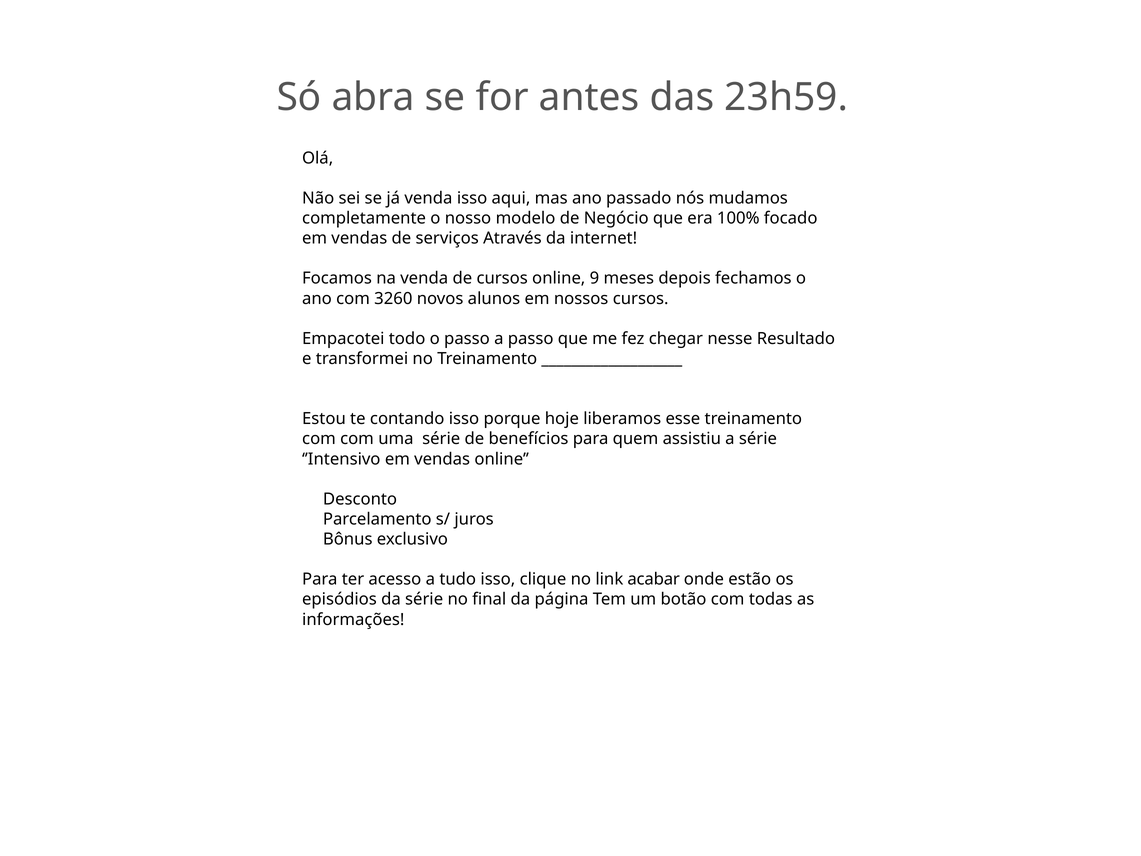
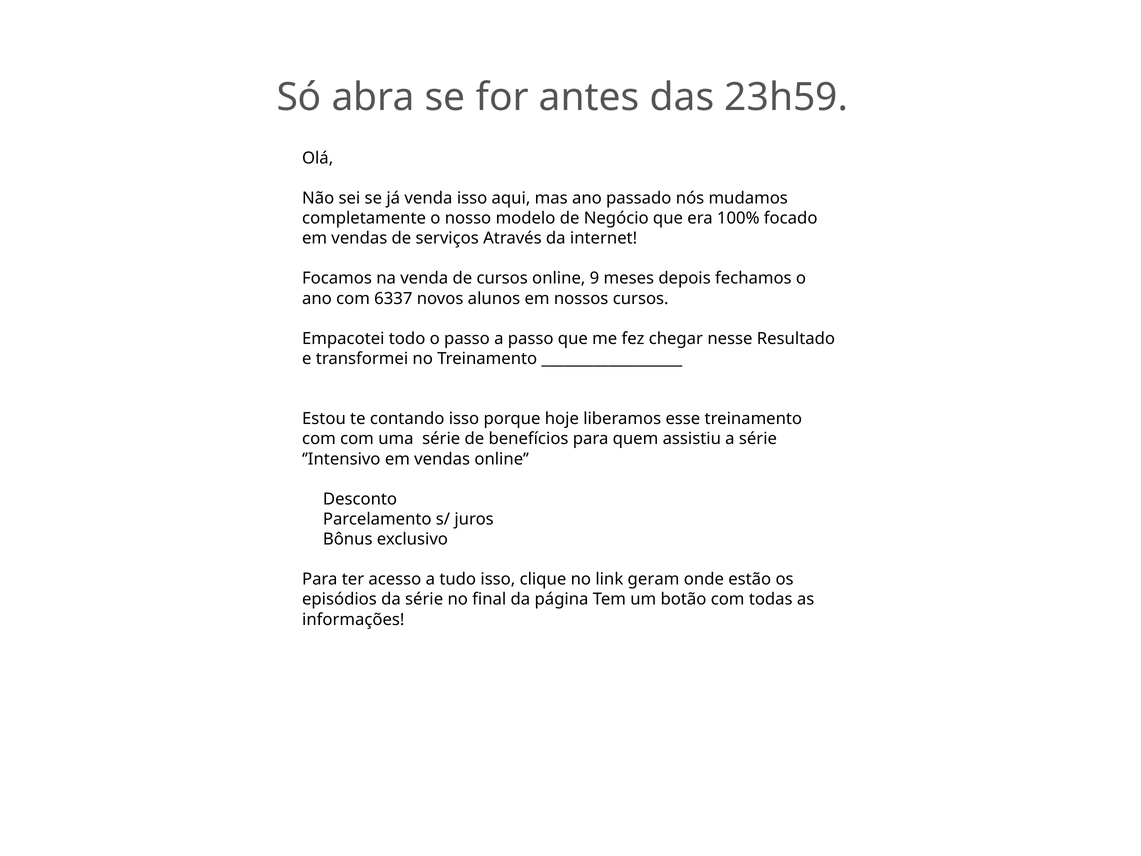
3260: 3260 -> 6337
acabar: acabar -> geram
